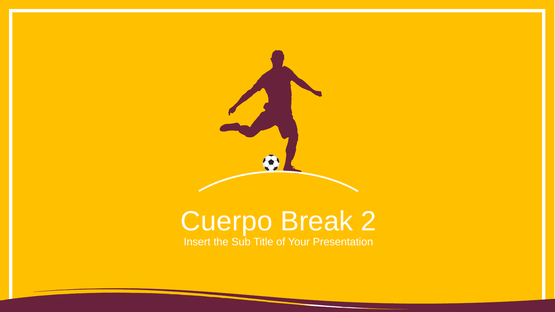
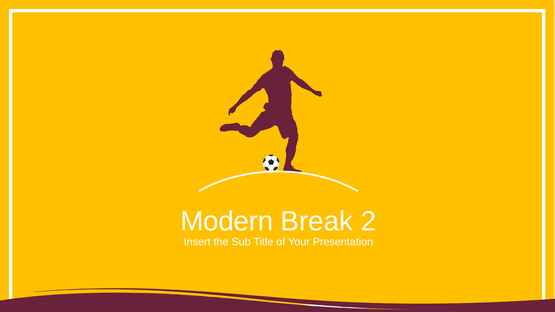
Cuerpo: Cuerpo -> Modern
